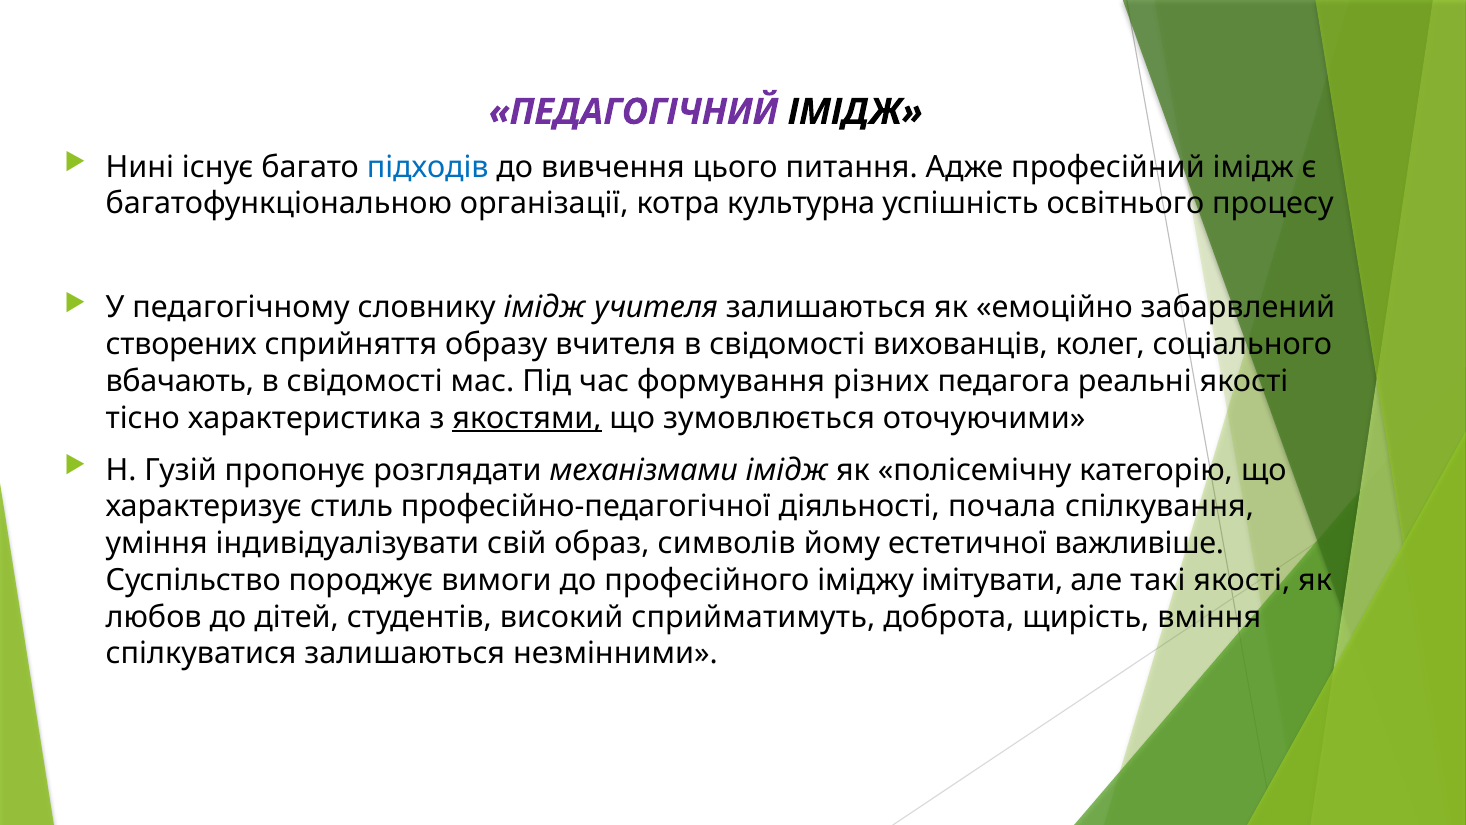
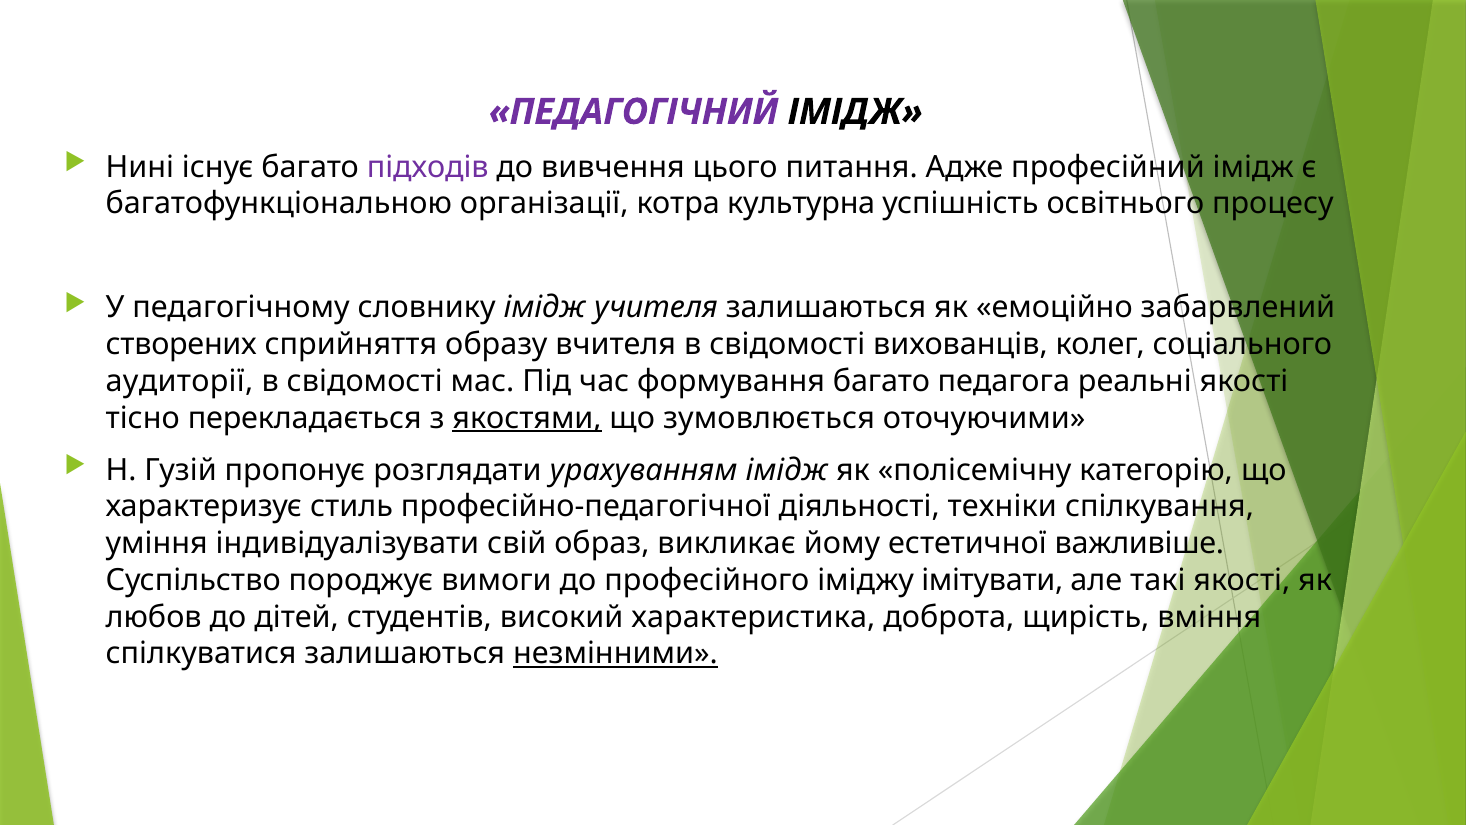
підходів colour: blue -> purple
вбачають: вбачають -> аудиторії
формування різних: різних -> багато
характеристика: характеристика -> перекладається
механізмами: механізмами -> урахуванням
почала: почала -> техніки
символів: символів -> викликає
сприйматимуть: сприйматимуть -> характеристика
незмінними underline: none -> present
